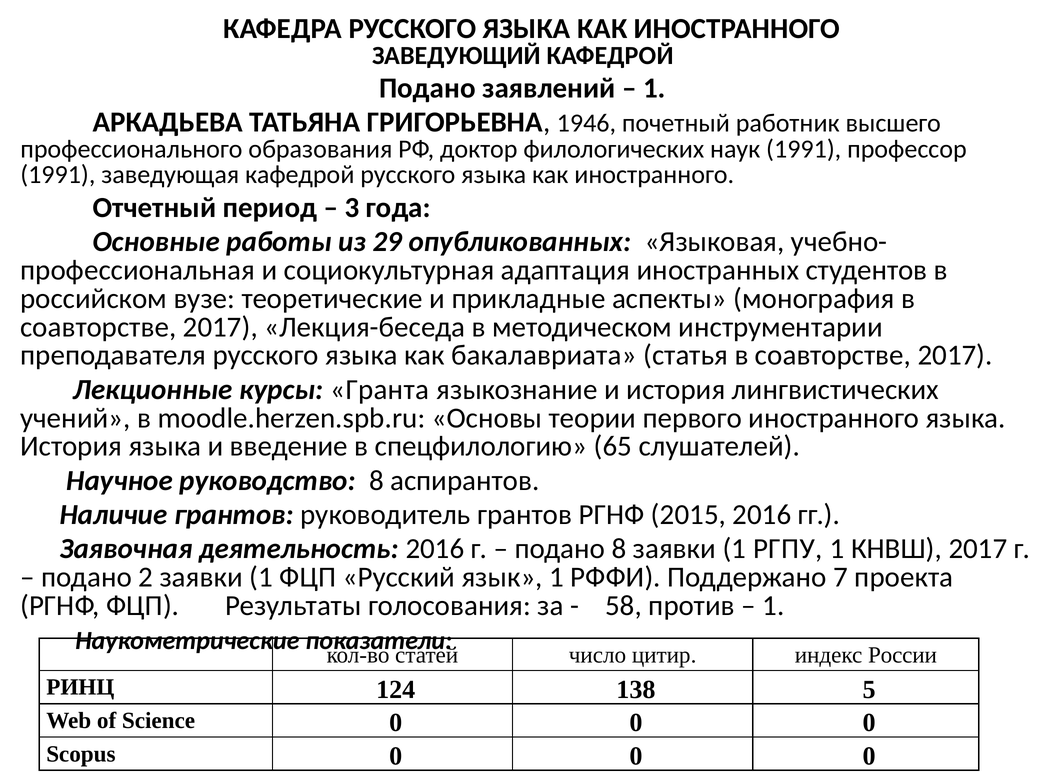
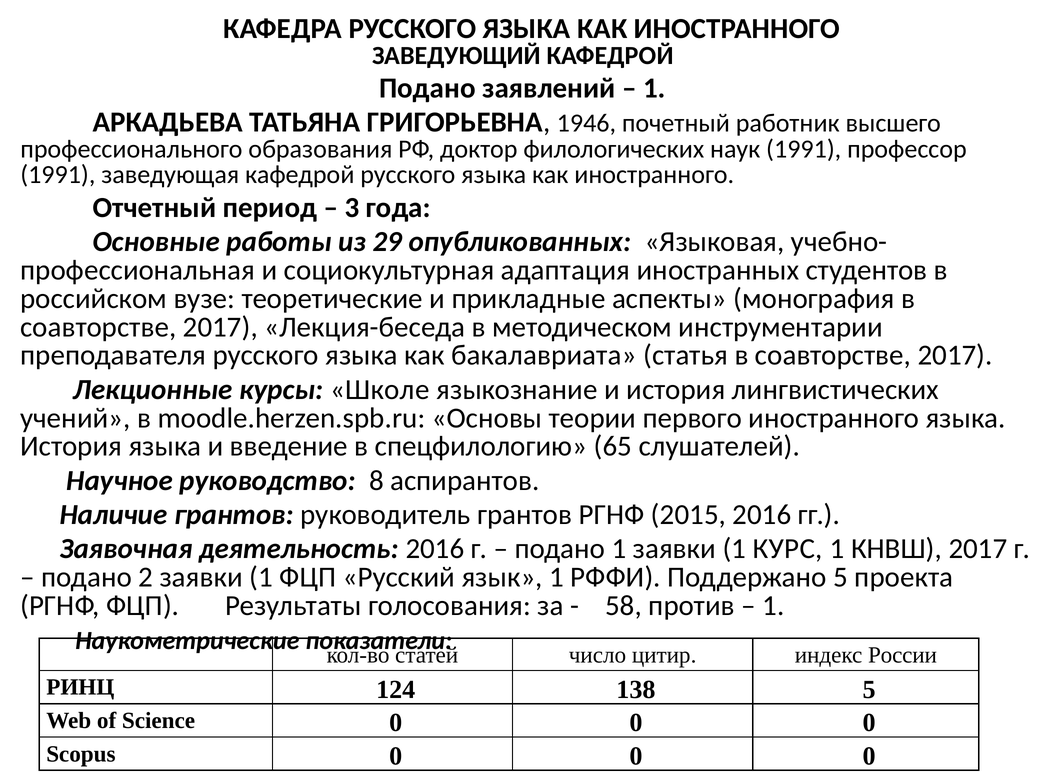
Гранта: Гранта -> Школе
подано 8: 8 -> 1
РГПУ: РГПУ -> КУРС
Поддержано 7: 7 -> 5
